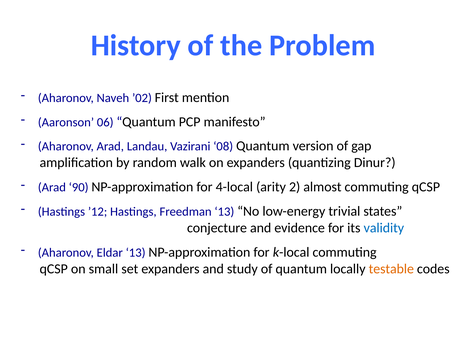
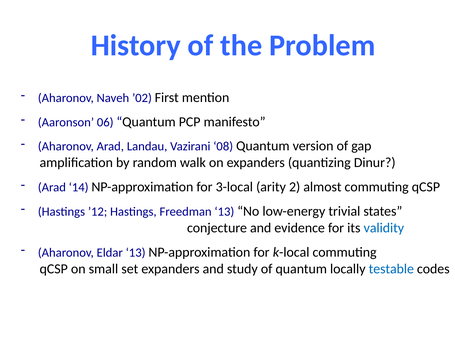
90: 90 -> 14
4-local: 4-local -> 3-local
testable colour: orange -> blue
